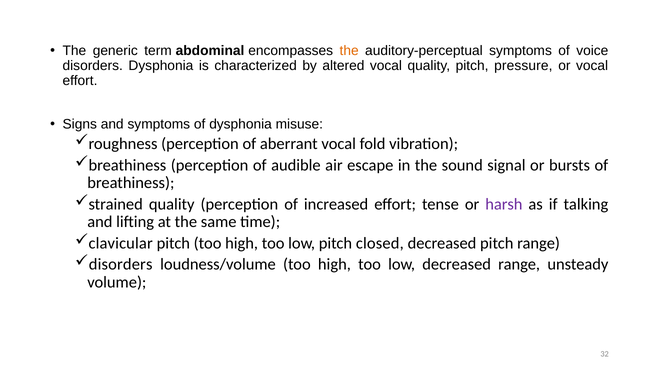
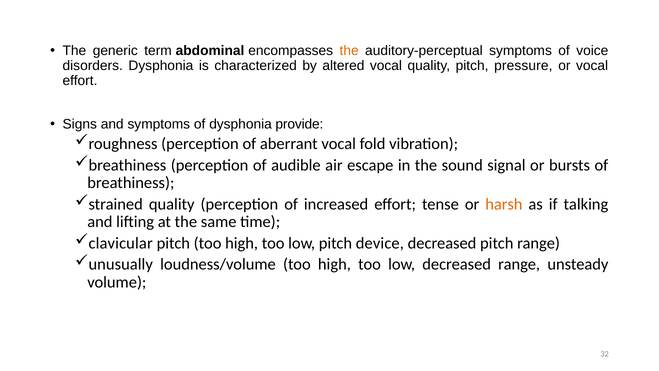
misuse: misuse -> provide
harsh colour: purple -> orange
closed: closed -> device
disorders at (121, 264): disorders -> unusually
